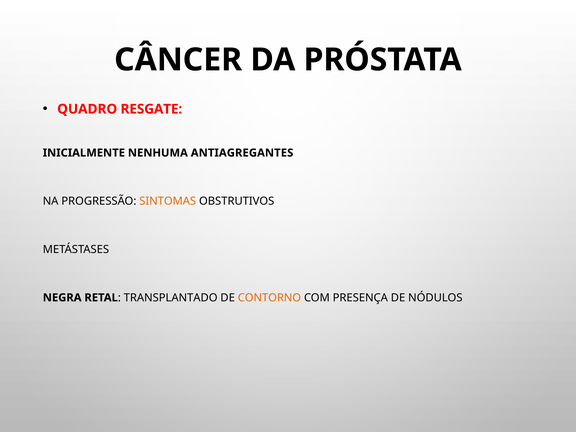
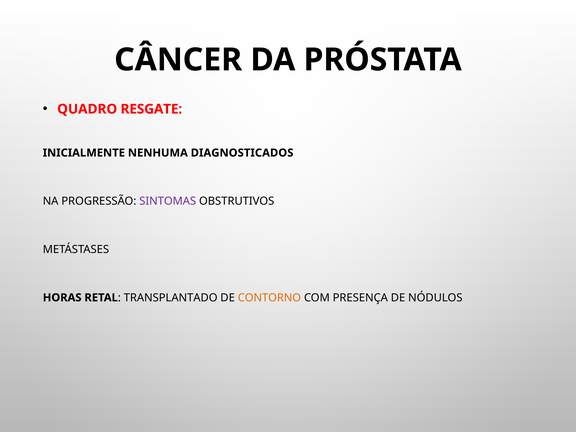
ANTIAGREGANTES: ANTIAGREGANTES -> DIAGNOSTICADOS
SINTOMAS colour: orange -> purple
NEGRA: NEGRA -> HORAS
